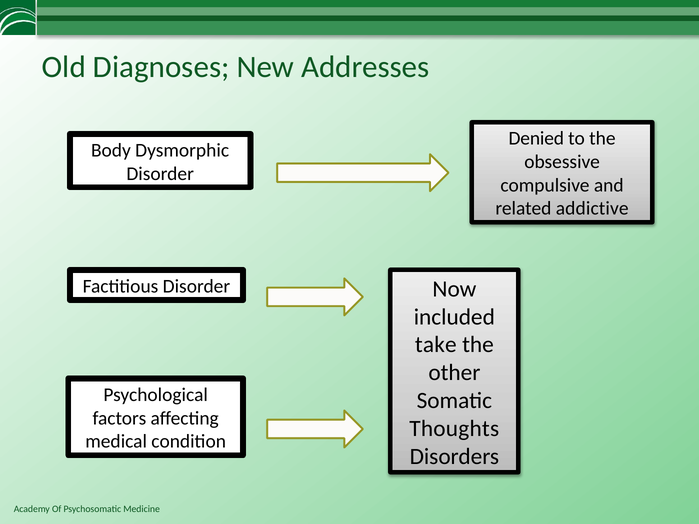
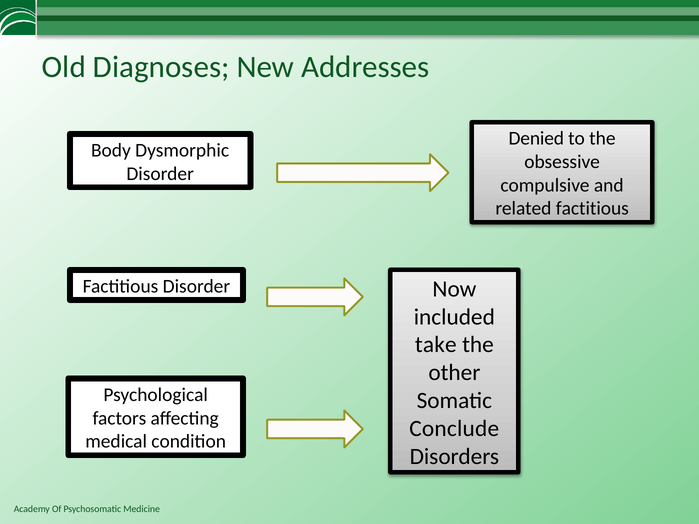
related addictive: addictive -> factitious
Thoughts: Thoughts -> Conclude
